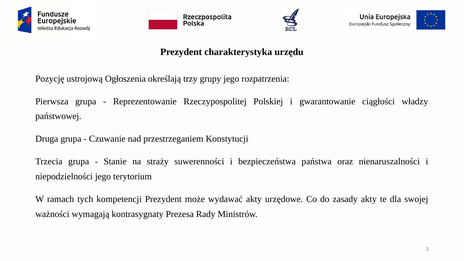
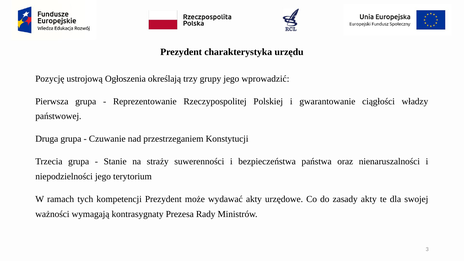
rozpatrzenia: rozpatrzenia -> wprowadzić
